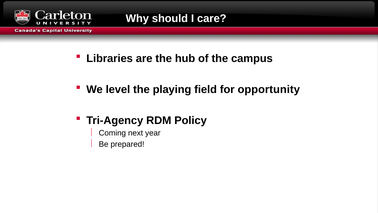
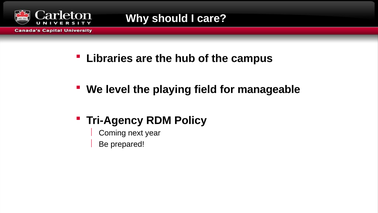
opportunity: opportunity -> manageable
